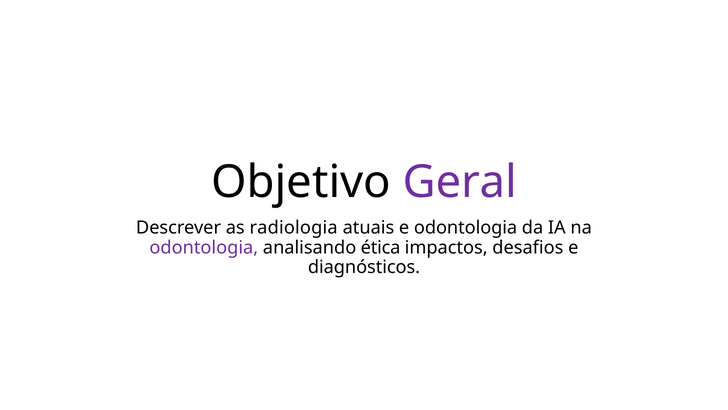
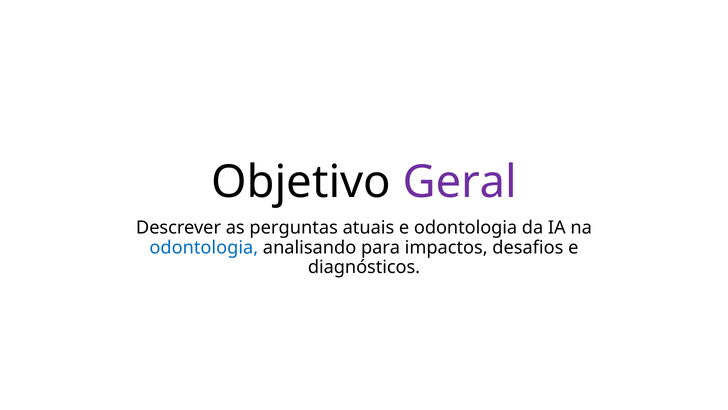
radiologia: radiologia -> perguntas
odontologia at (204, 247) colour: purple -> blue
ética: ética -> para
